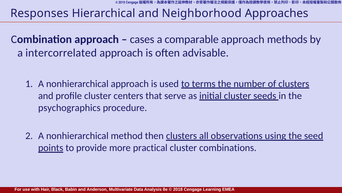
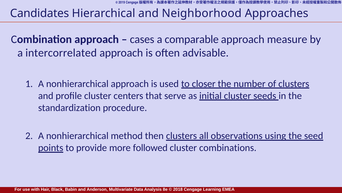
Responses: Responses -> Candidates
methods: methods -> measure
terms: terms -> closer
psychographics: psychographics -> standardization
practical: practical -> followed
